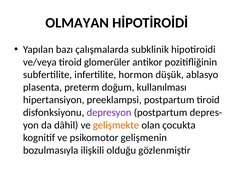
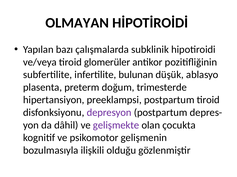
hormon: hormon -> bulunan
kullanılması: kullanılması -> trimesterde
gelişmekte colour: orange -> purple
